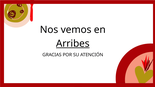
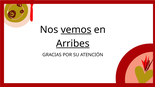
vemos underline: none -> present
